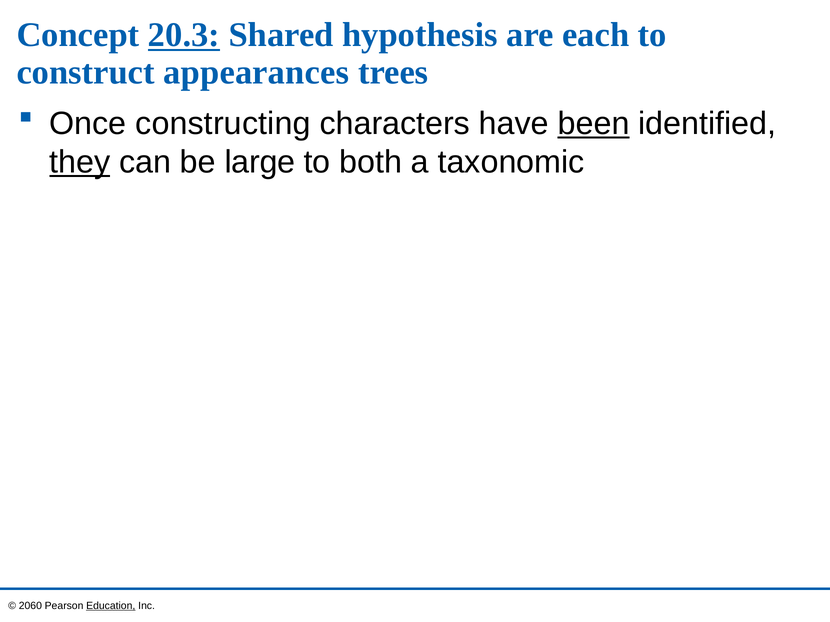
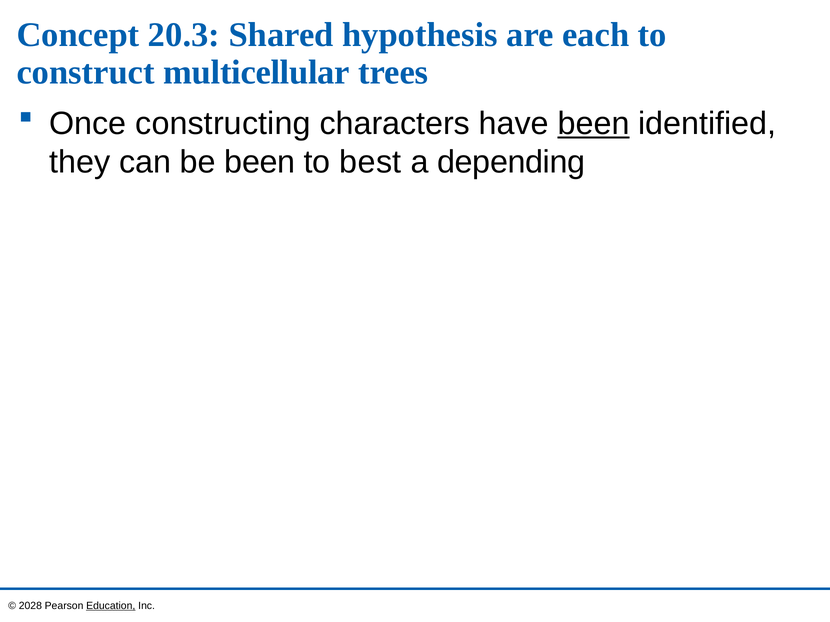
20.3 underline: present -> none
appearances: appearances -> multicellular
they underline: present -> none
be large: large -> been
both: both -> best
taxonomic: taxonomic -> depending
2060: 2060 -> 2028
